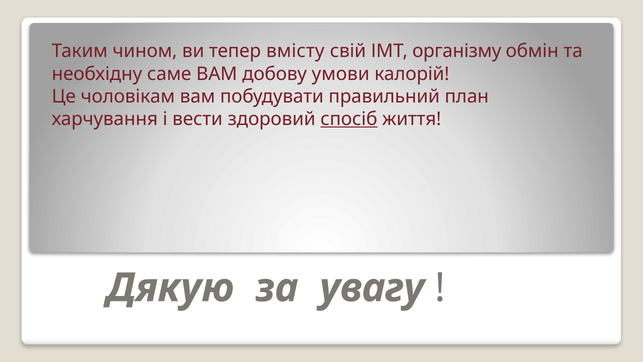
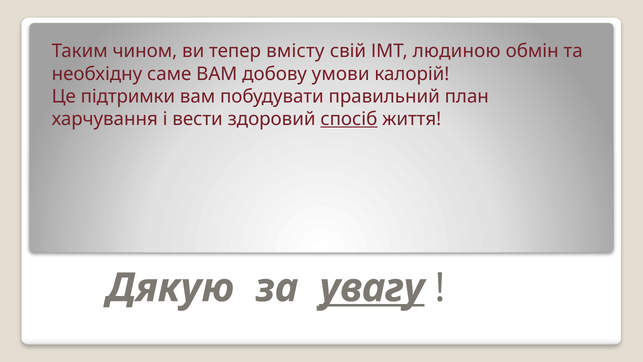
організму: організму -> людиною
чоловікам: чоловікам -> підтримки
увагу underline: none -> present
